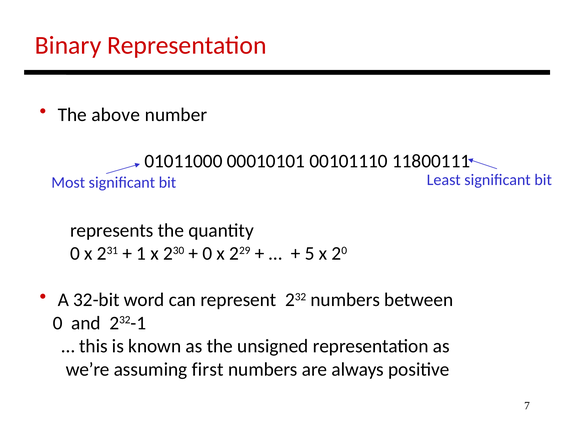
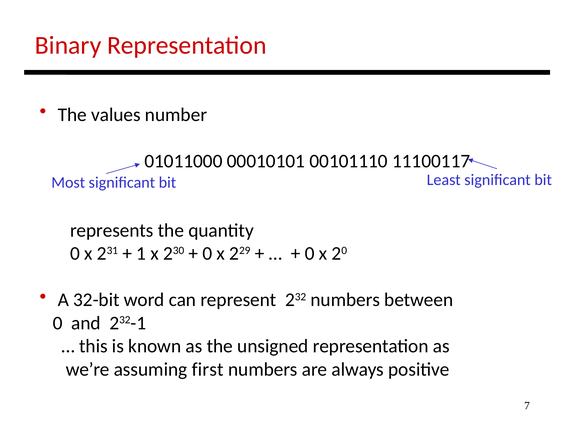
above: above -> values
11800111: 11800111 -> 11100117
5 at (310, 254): 5 -> 0
